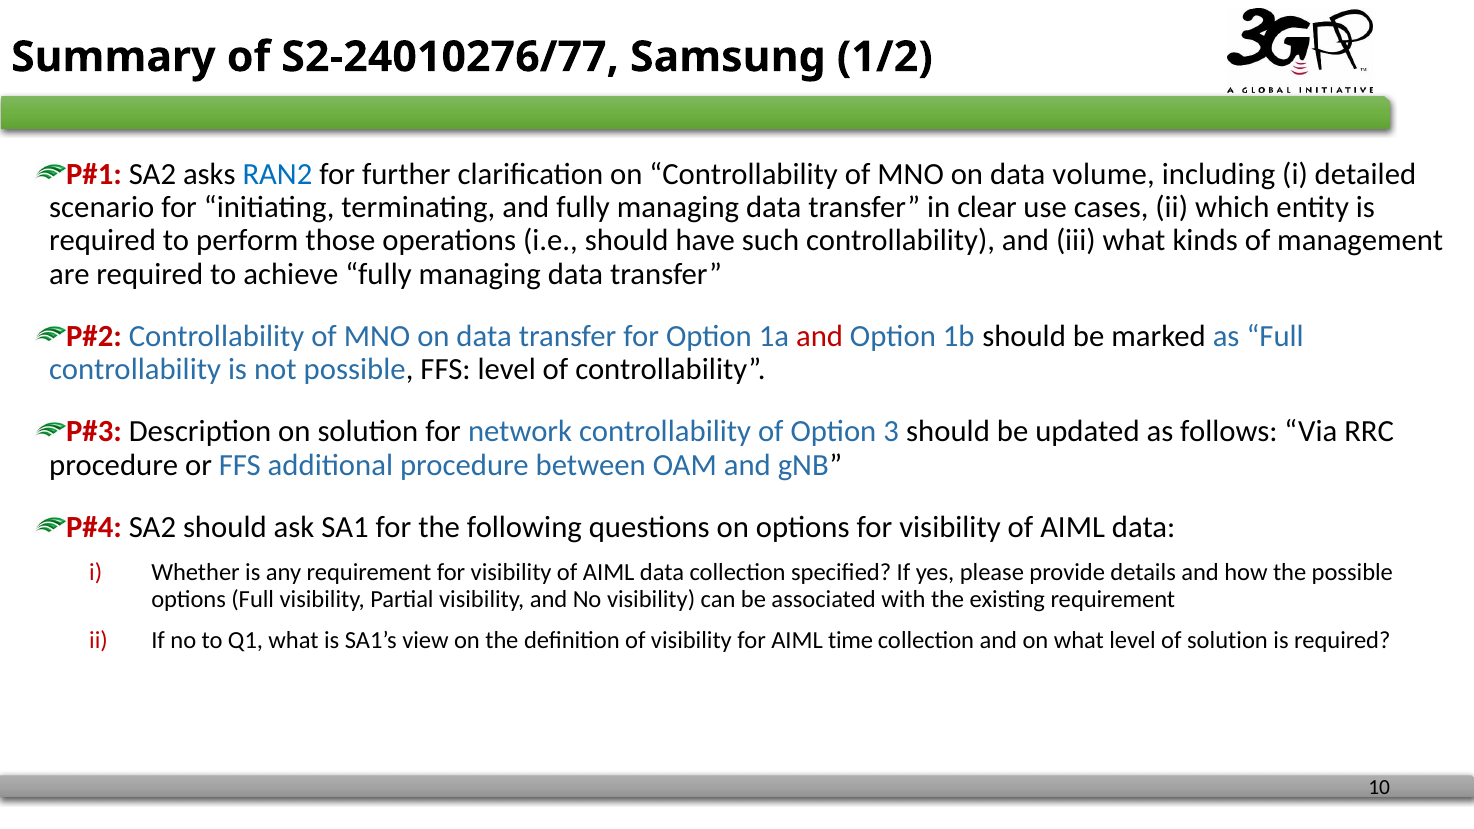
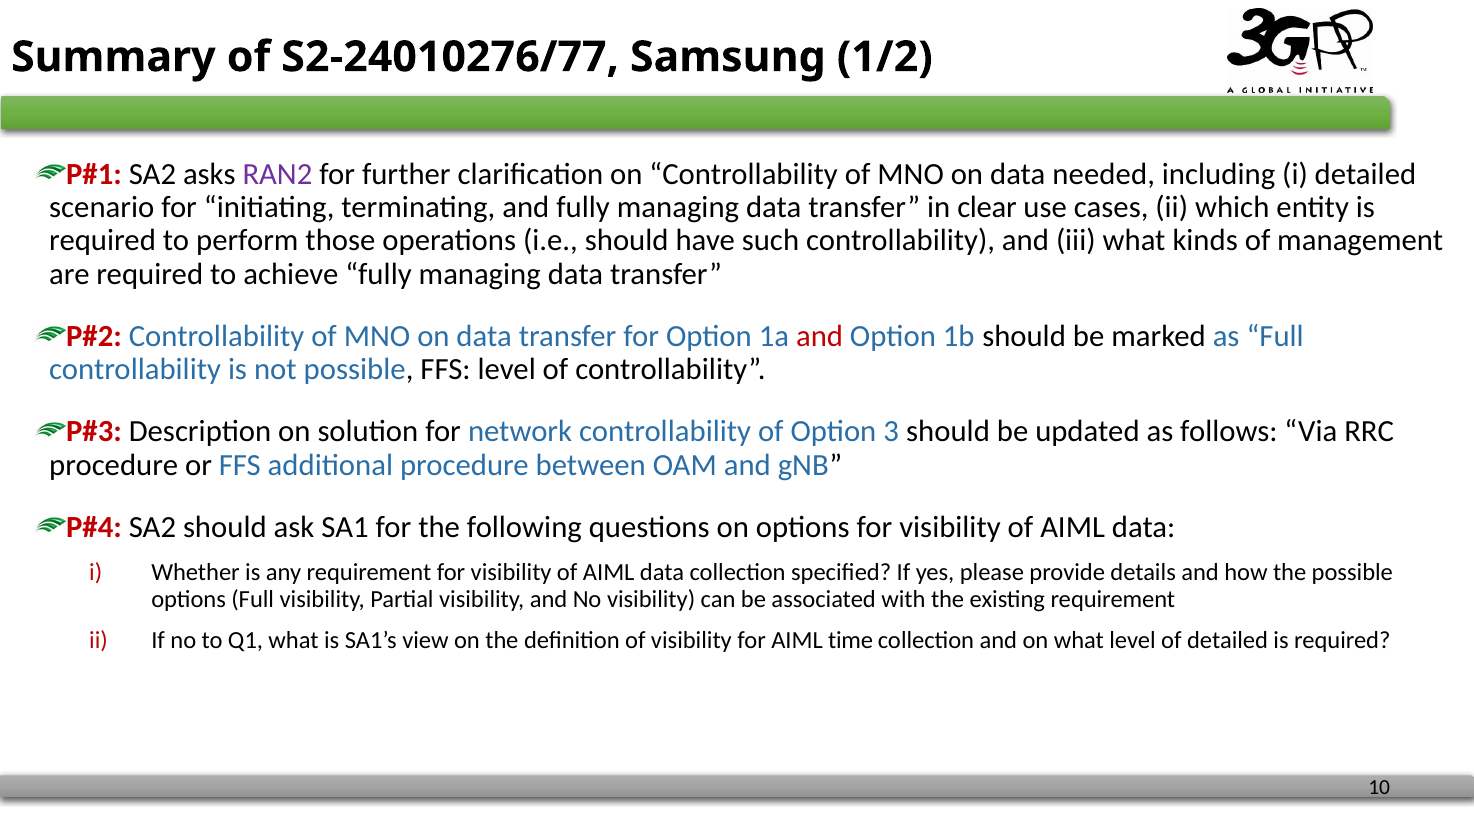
RAN2 colour: blue -> purple
volume: volume -> needed
of solution: solution -> detailed
